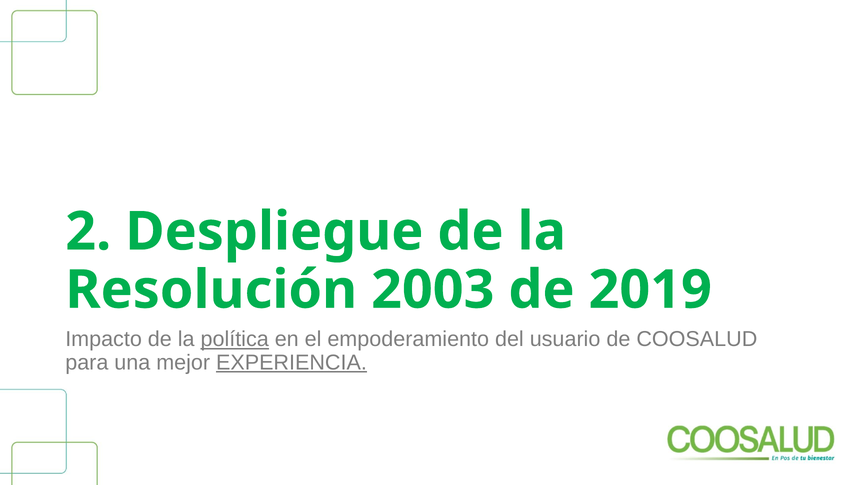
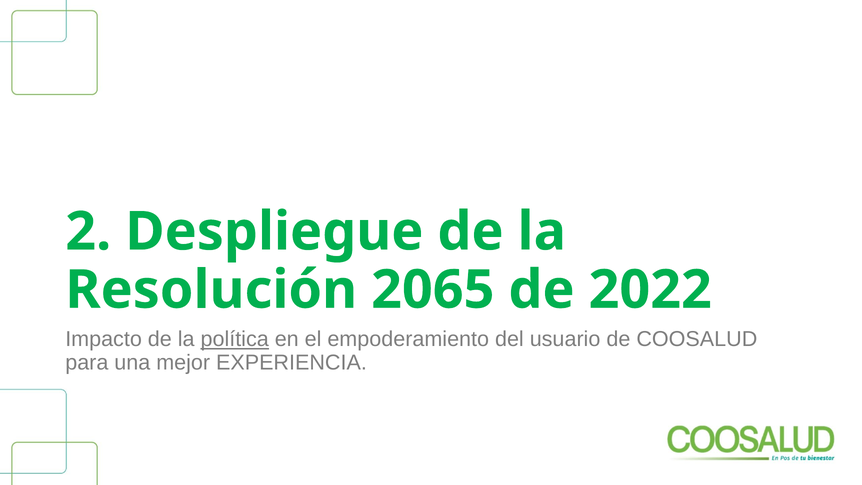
2003: 2003 -> 2065
2019: 2019 -> 2022
EXPERIENCIA underline: present -> none
